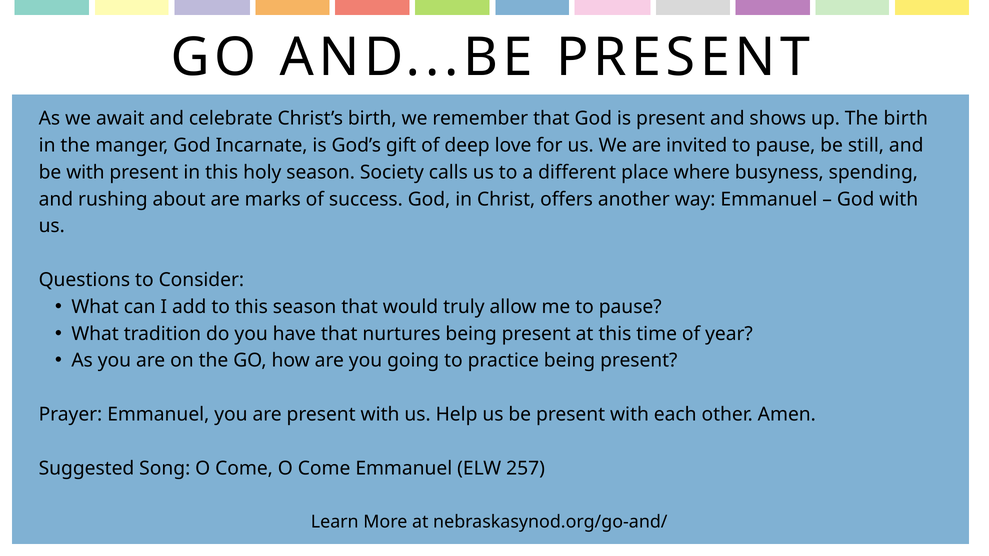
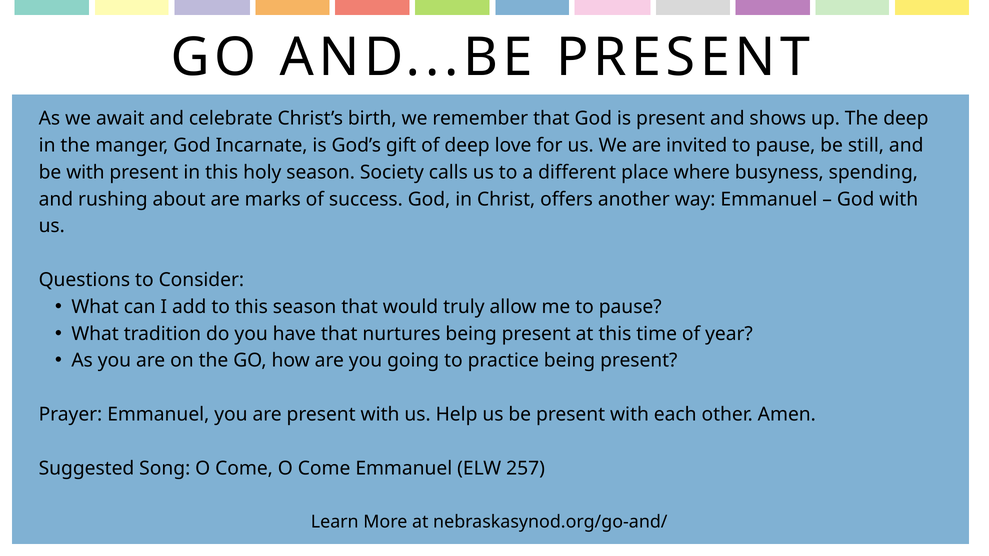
The birth: birth -> deep
